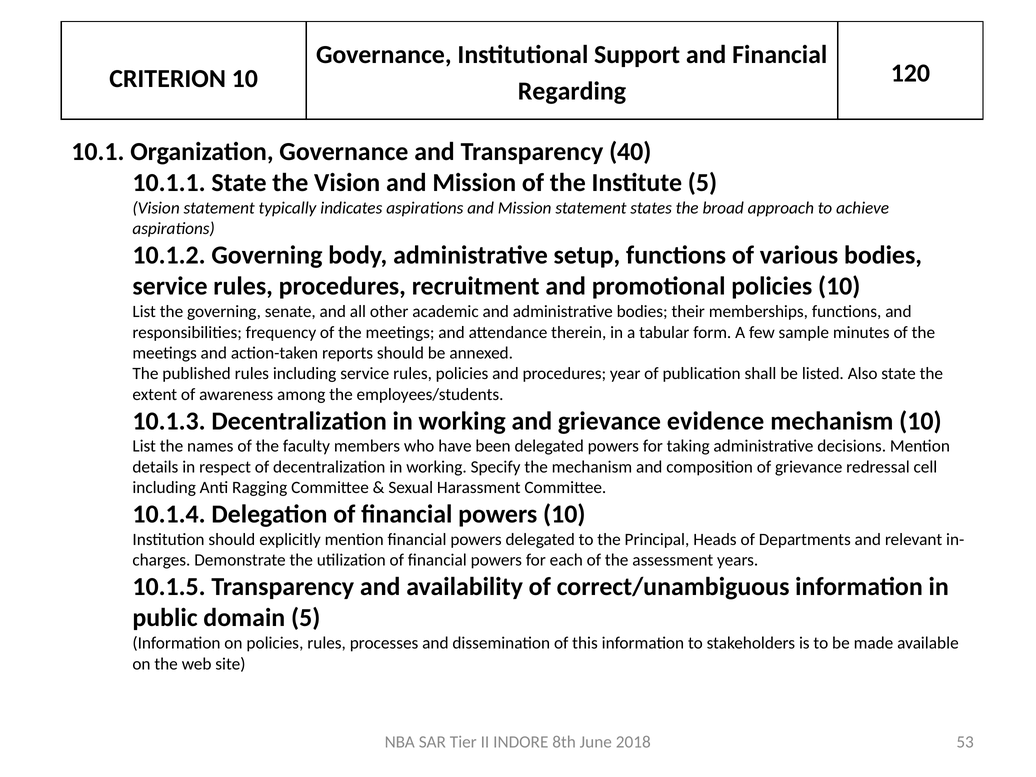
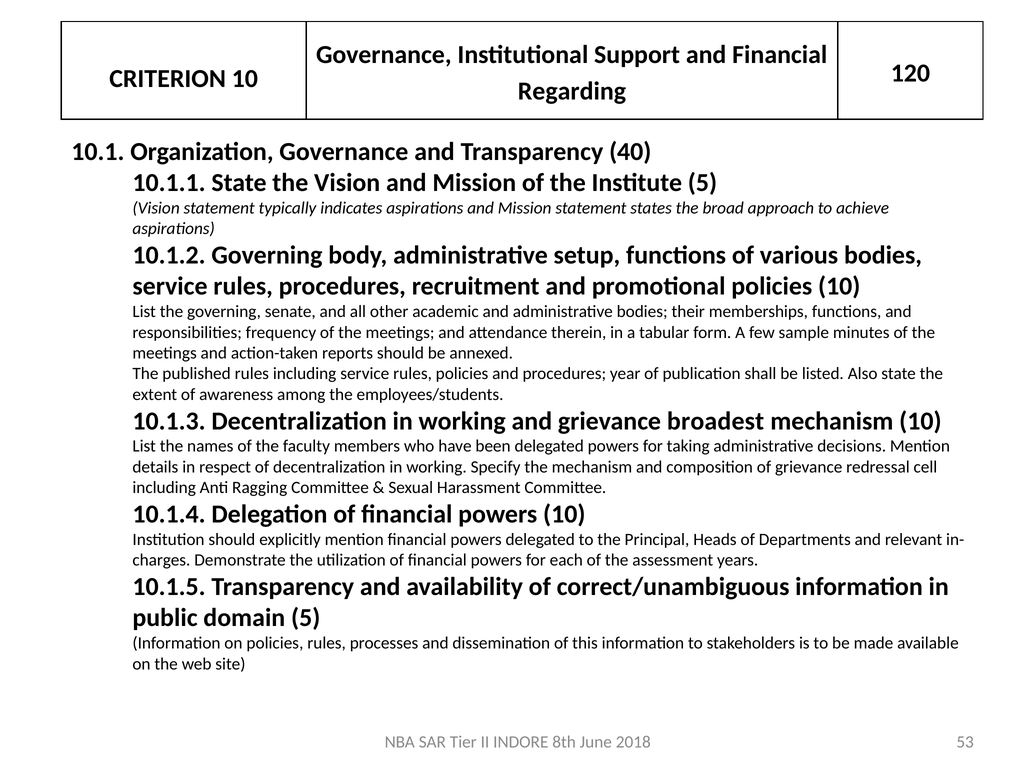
evidence: evidence -> broadest
